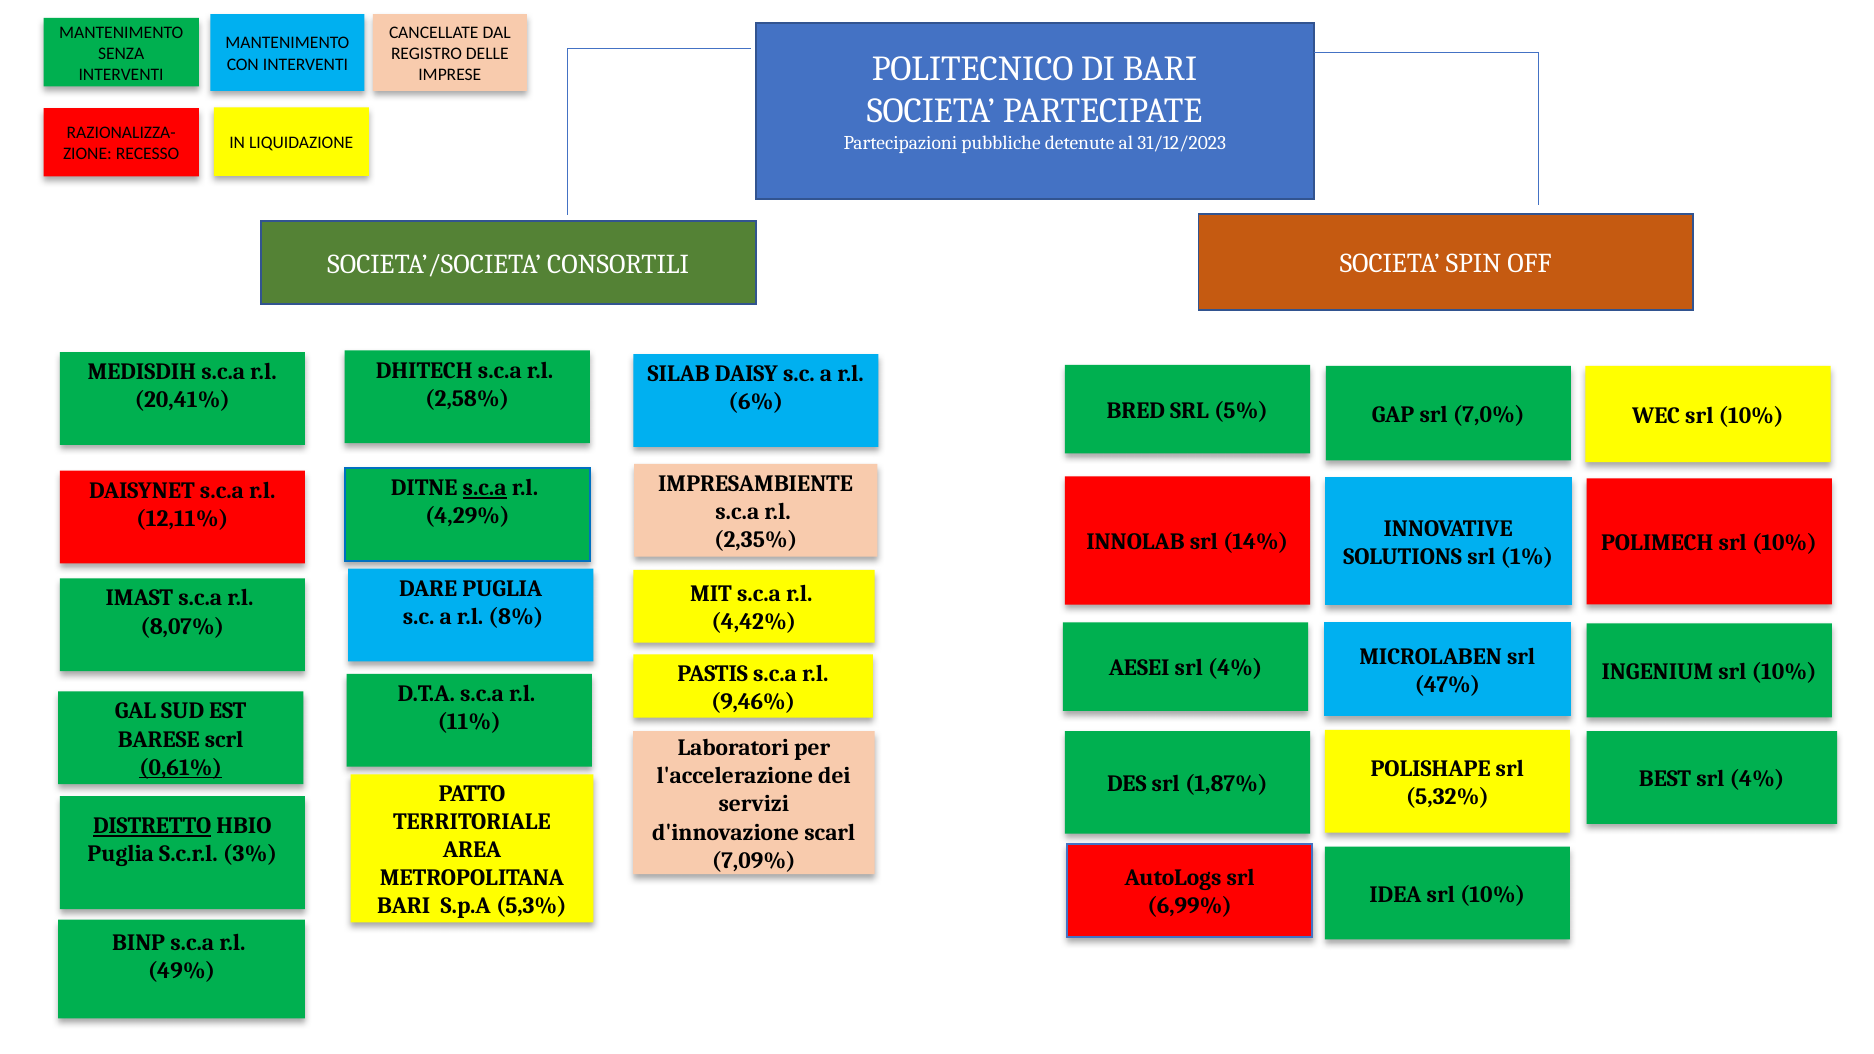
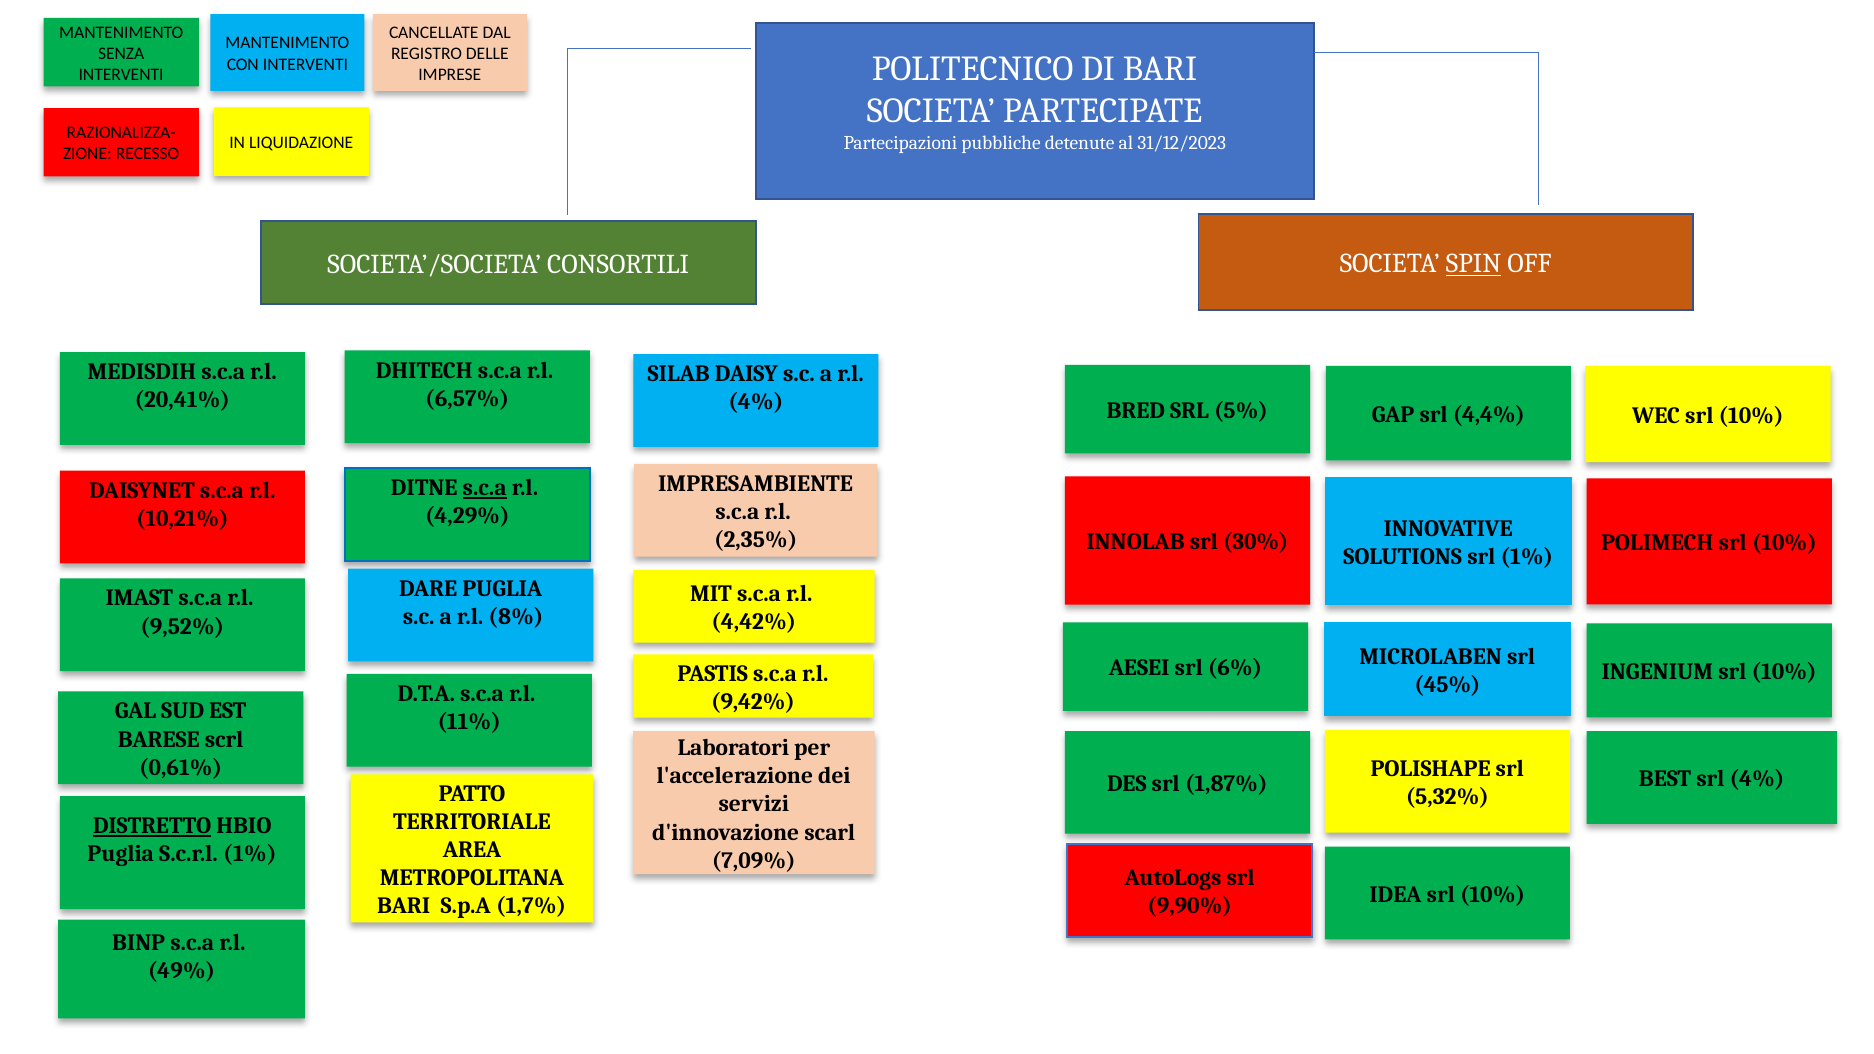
SPIN underline: none -> present
2,58%: 2,58% -> 6,57%
6% at (756, 402): 6% -> 4%
7,0%: 7,0% -> 4,4%
12,11%: 12,11% -> 10,21%
14%: 14% -> 30%
8,07%: 8,07% -> 9,52%
AESEI srl 4%: 4% -> 6%
47%: 47% -> 45%
9,46%: 9,46% -> 9,42%
0,61% underline: present -> none
S.c.r.l 3%: 3% -> 1%
5,3%: 5,3% -> 1,7%
6,99%: 6,99% -> 9,90%
